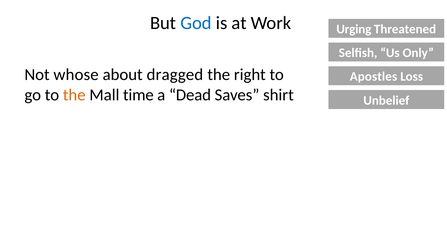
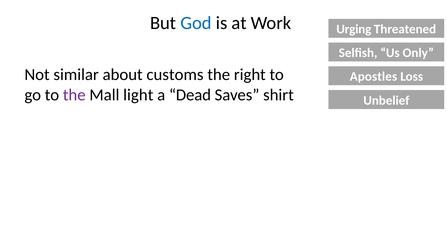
whose: whose -> similar
dragged: dragged -> customs
the at (74, 95) colour: orange -> purple
time: time -> light
